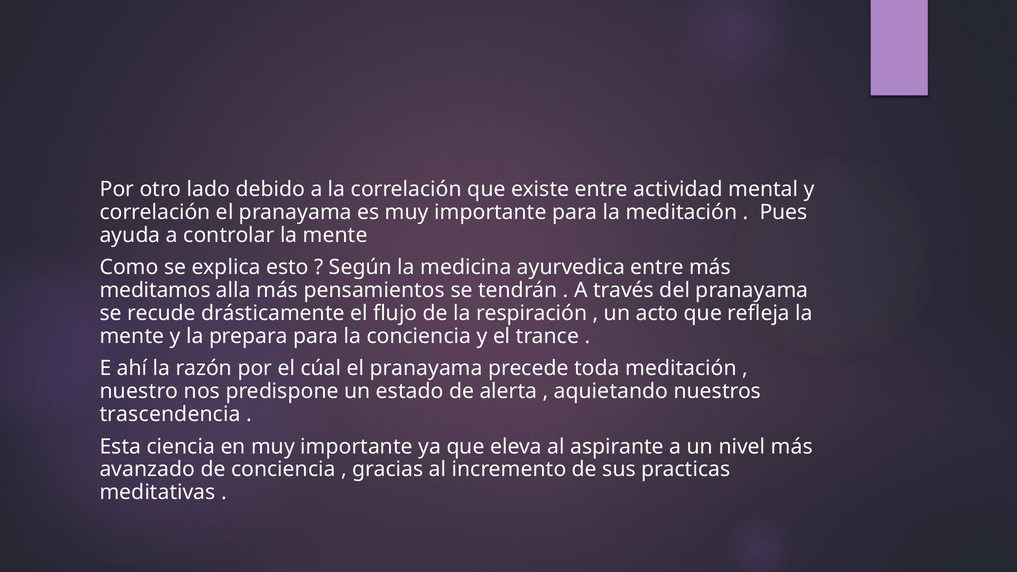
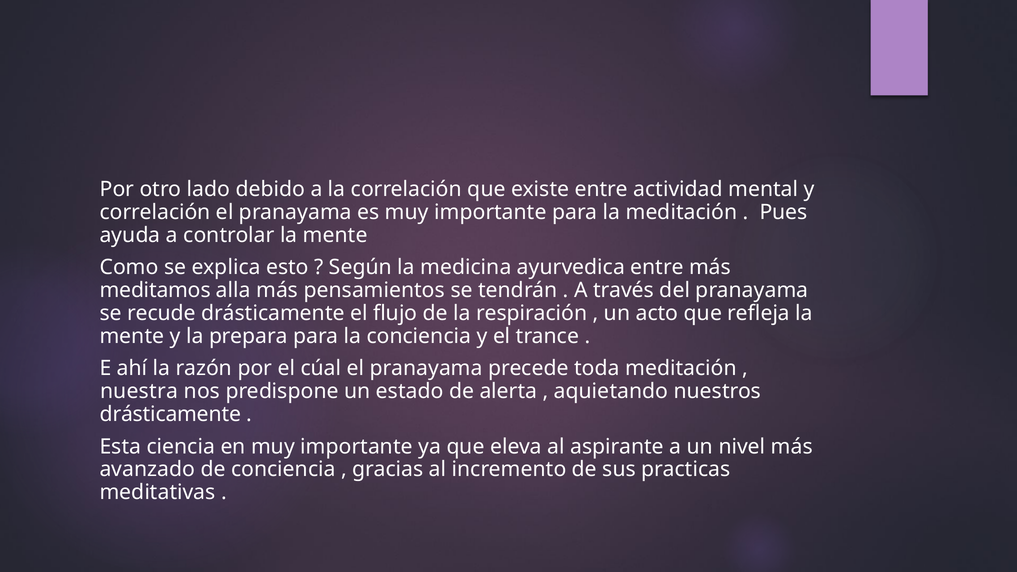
nuestro: nuestro -> nuestra
trascendencia at (170, 414): trascendencia -> drásticamente
